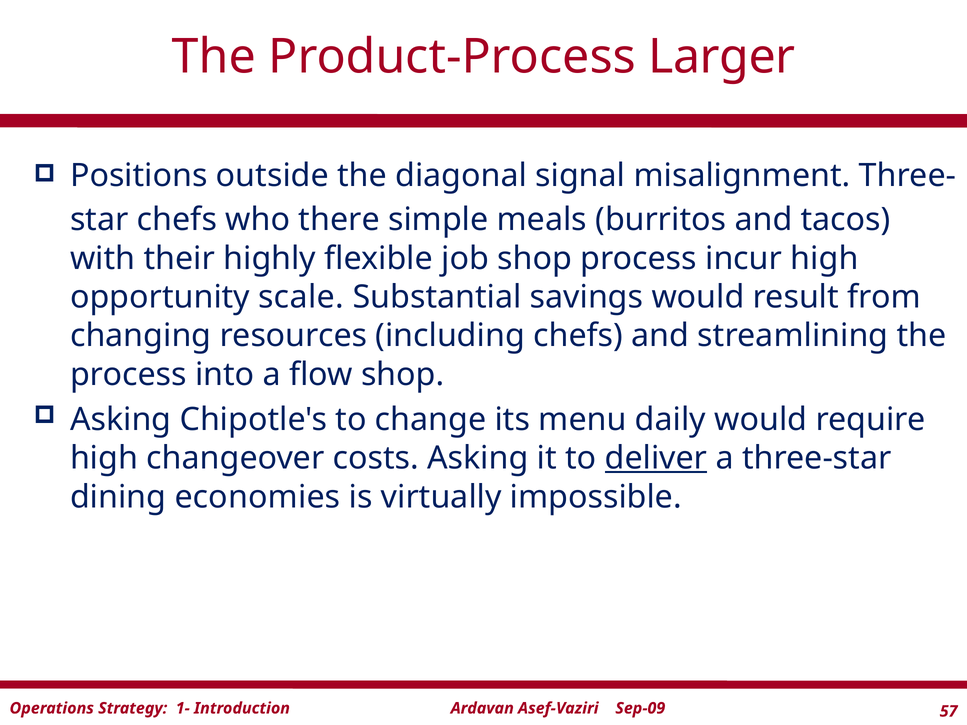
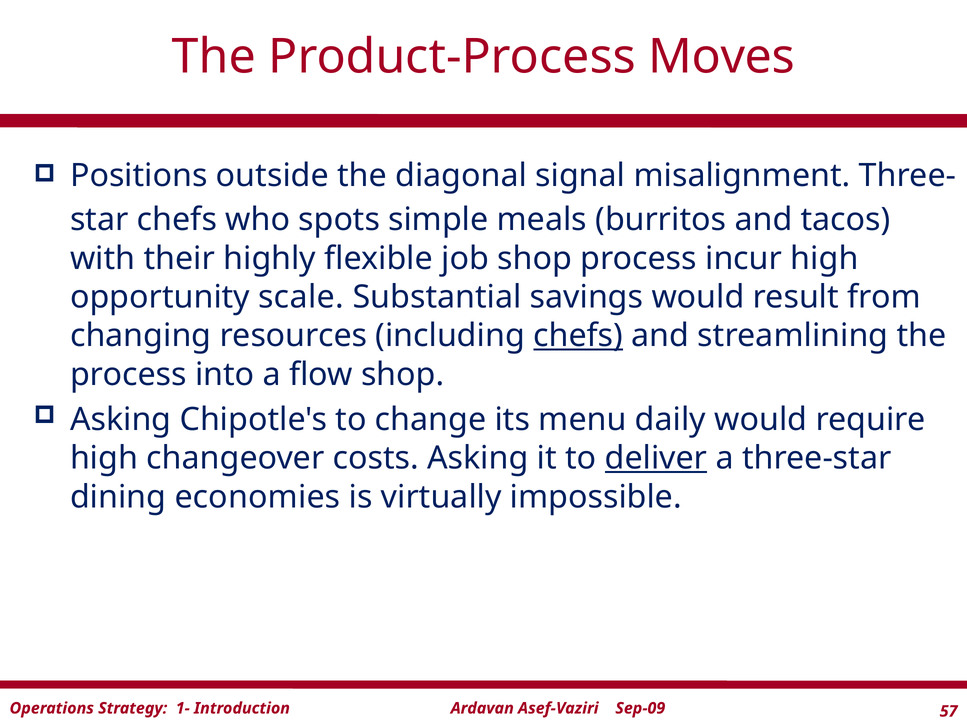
Larger: Larger -> Moves
there: there -> spots
chefs at (578, 336) underline: none -> present
